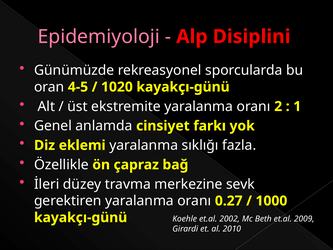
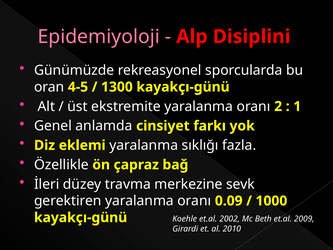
1020: 1020 -> 1300
0.27: 0.27 -> 0.09
